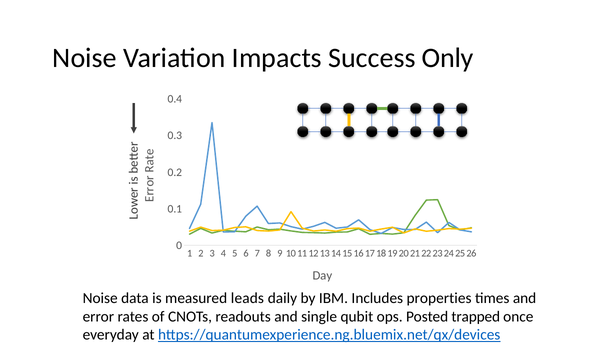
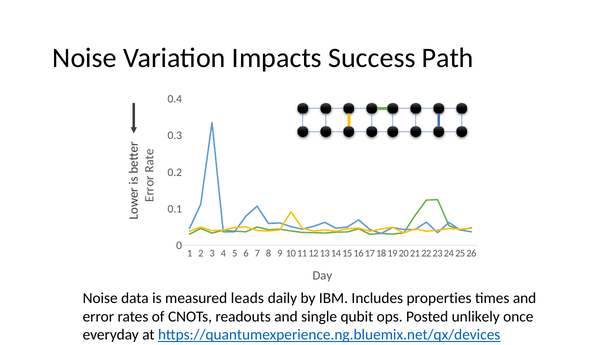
Only: Only -> Path
trapped: trapped -> unlikely
